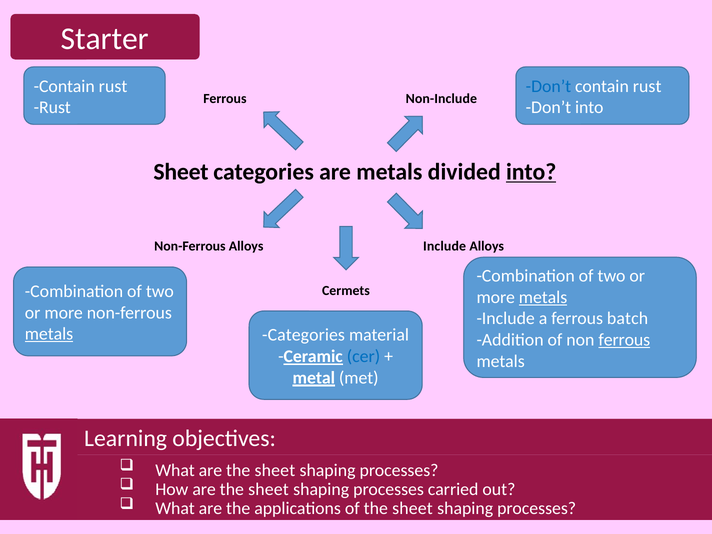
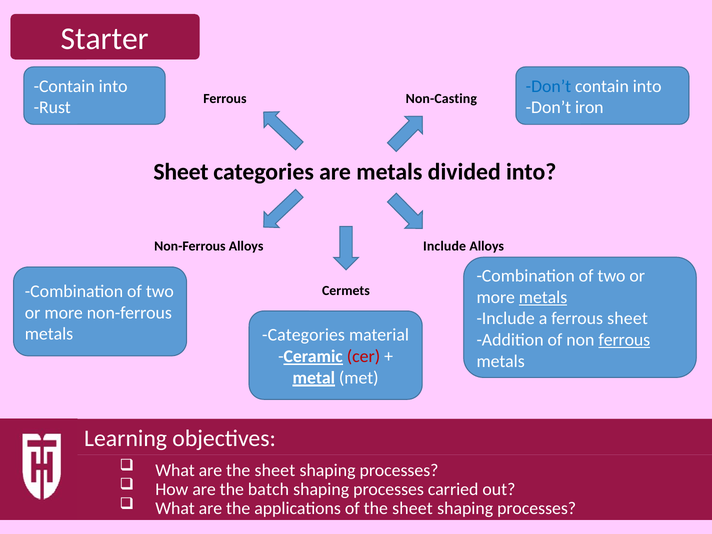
rust at (113, 86): rust -> into
rust at (647, 86): rust -> into
Non-Include: Non-Include -> Non-Casting
Don’t into: into -> iron
into at (531, 172) underline: present -> none
ferrous batch: batch -> sheet
metals at (49, 334) underline: present -> none
cer colour: blue -> red
sheet at (268, 489): sheet -> batch
